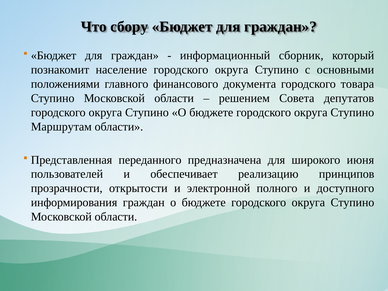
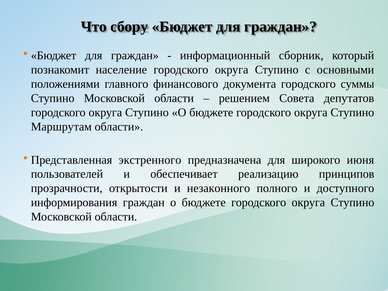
товара: товара -> суммы
переданного: переданного -> экстренного
электронной: электронной -> незаконного
